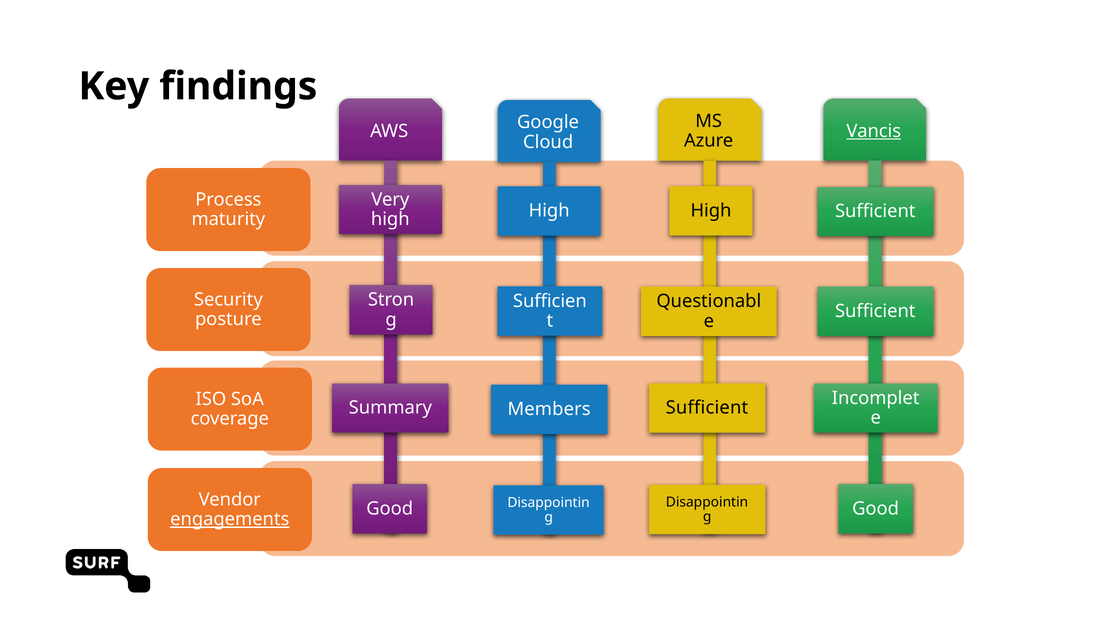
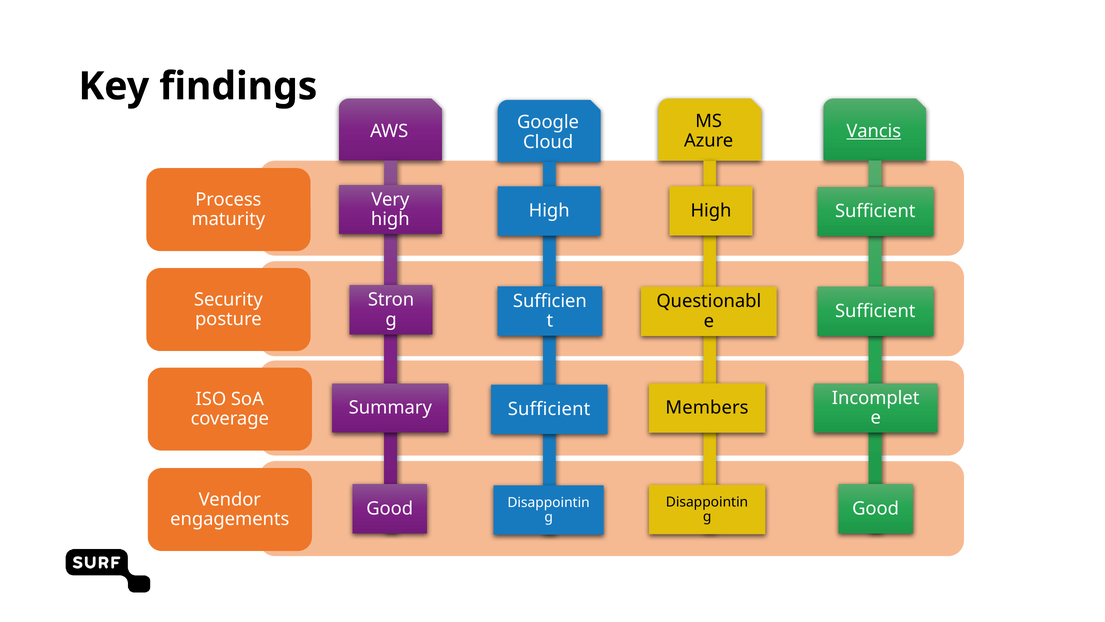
Sufficient at (707, 408): Sufficient -> Members
Members at (549, 409): Members -> Sufficient
engagements underline: present -> none
